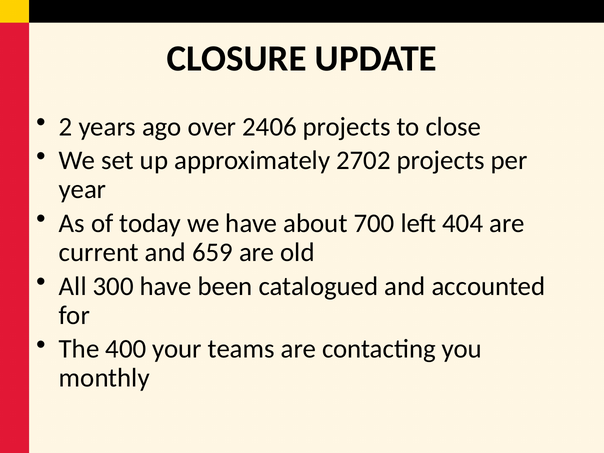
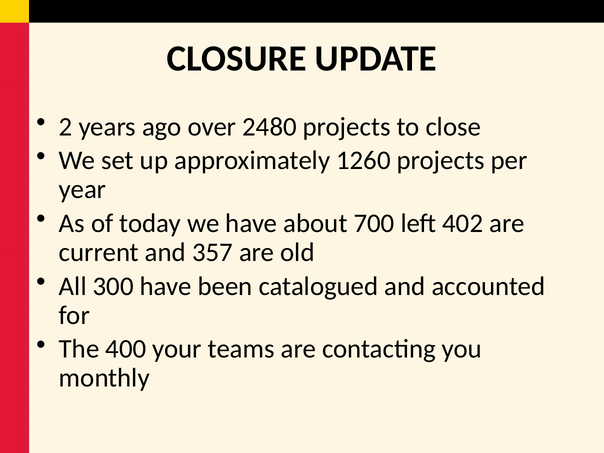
2406: 2406 -> 2480
2702: 2702 -> 1260
404: 404 -> 402
659: 659 -> 357
